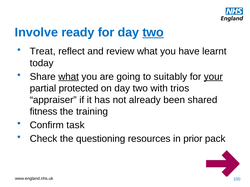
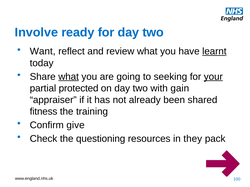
two at (153, 33) underline: present -> none
Treat: Treat -> Want
learnt underline: none -> present
suitably: suitably -> seeking
trios: trios -> gain
task: task -> give
prior: prior -> they
